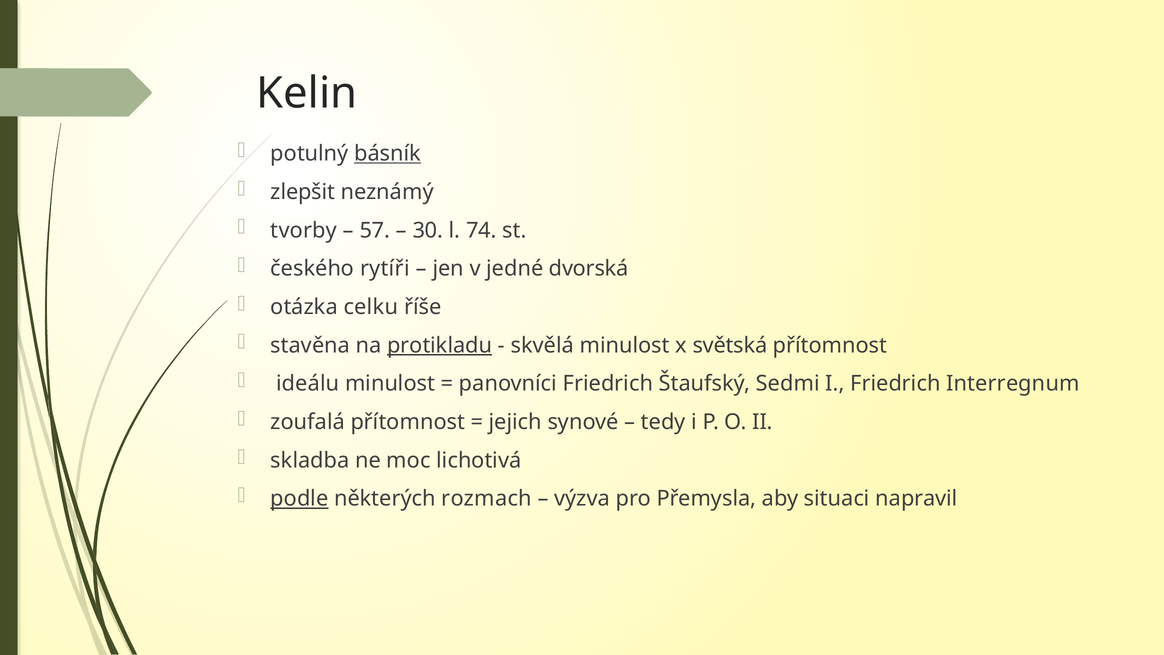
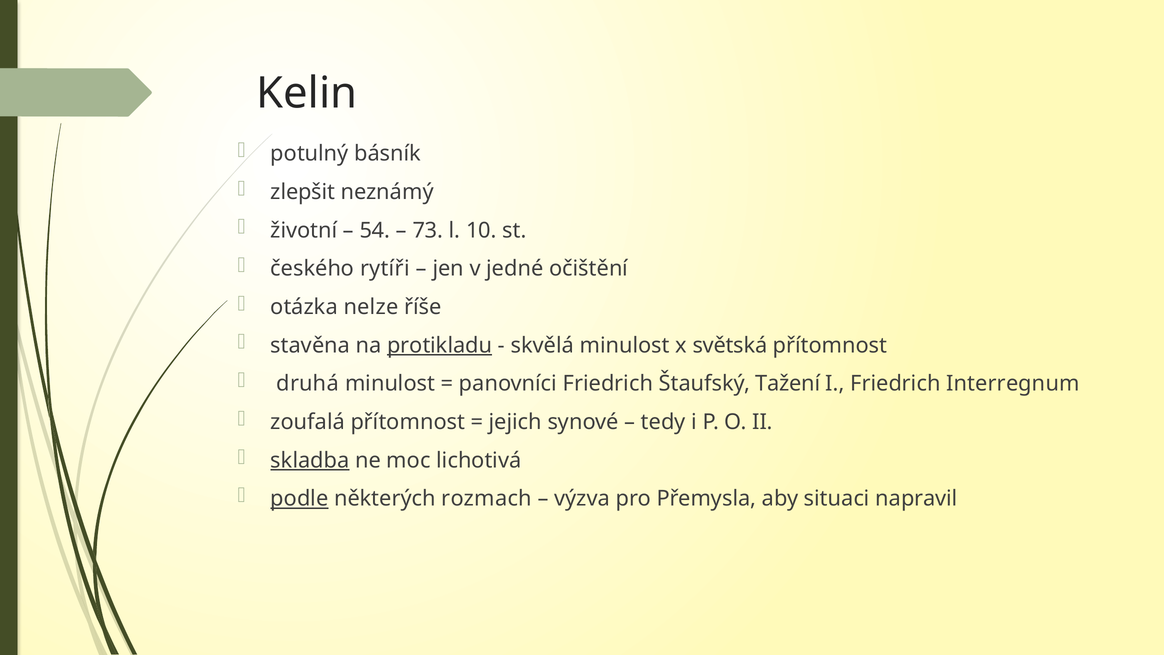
básník underline: present -> none
tvorby: tvorby -> životní
57: 57 -> 54
30: 30 -> 73
74: 74 -> 10
dvorská: dvorská -> očištění
celku: celku -> nelze
ideálu: ideálu -> druhá
Sedmi: Sedmi -> Tažení
skladba underline: none -> present
